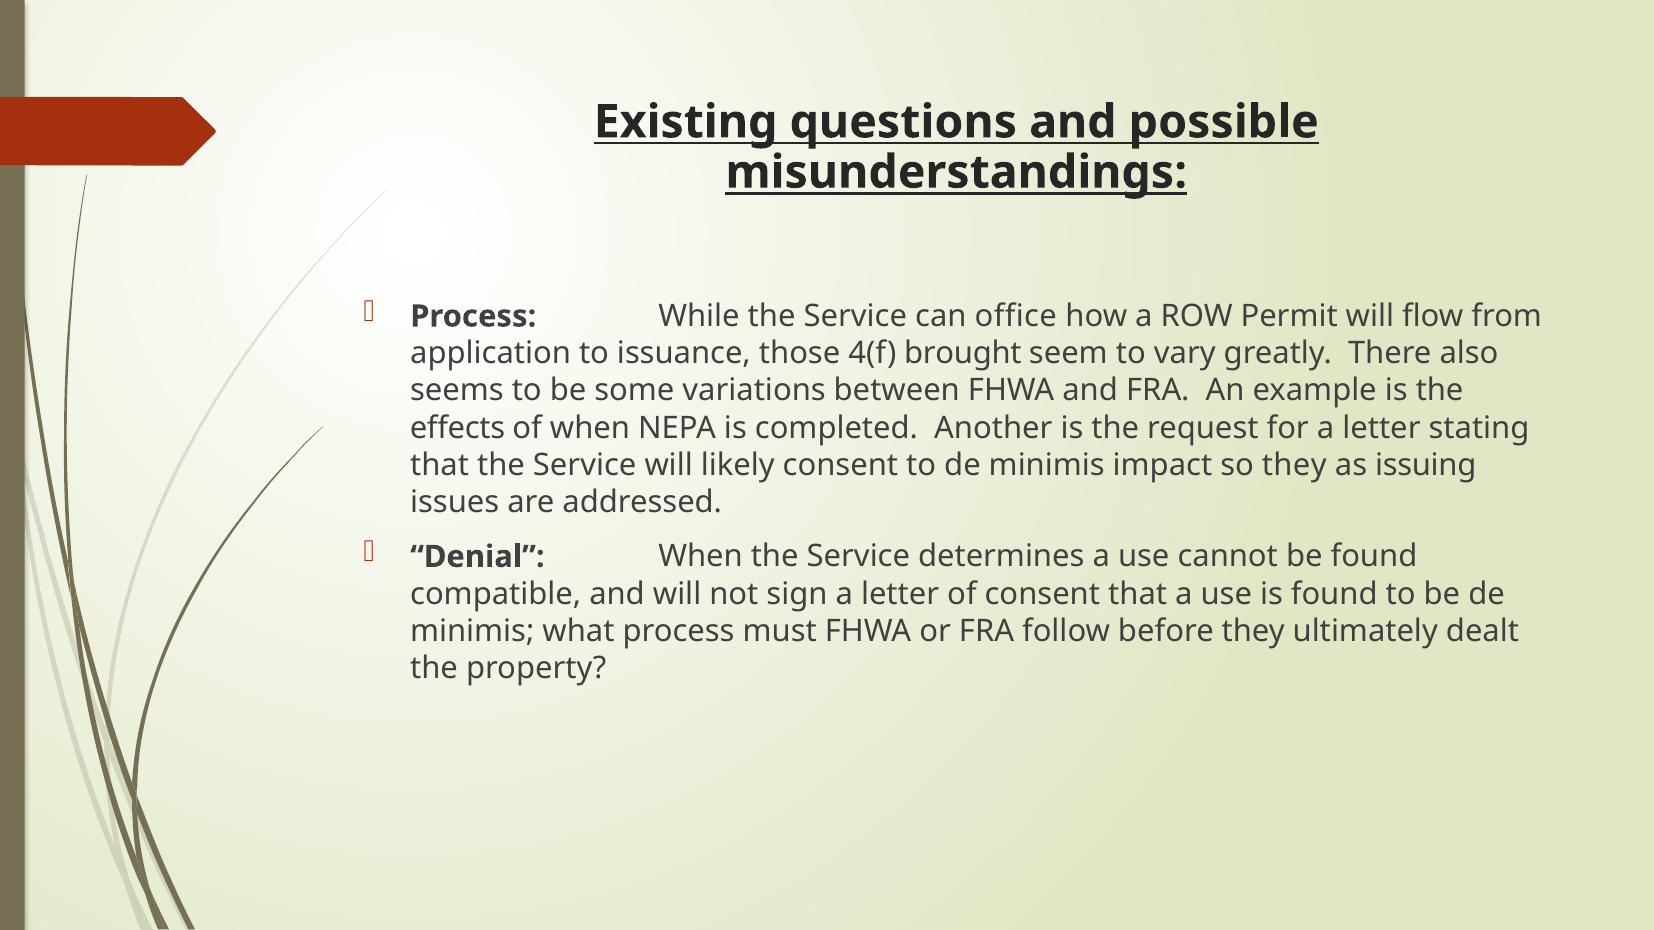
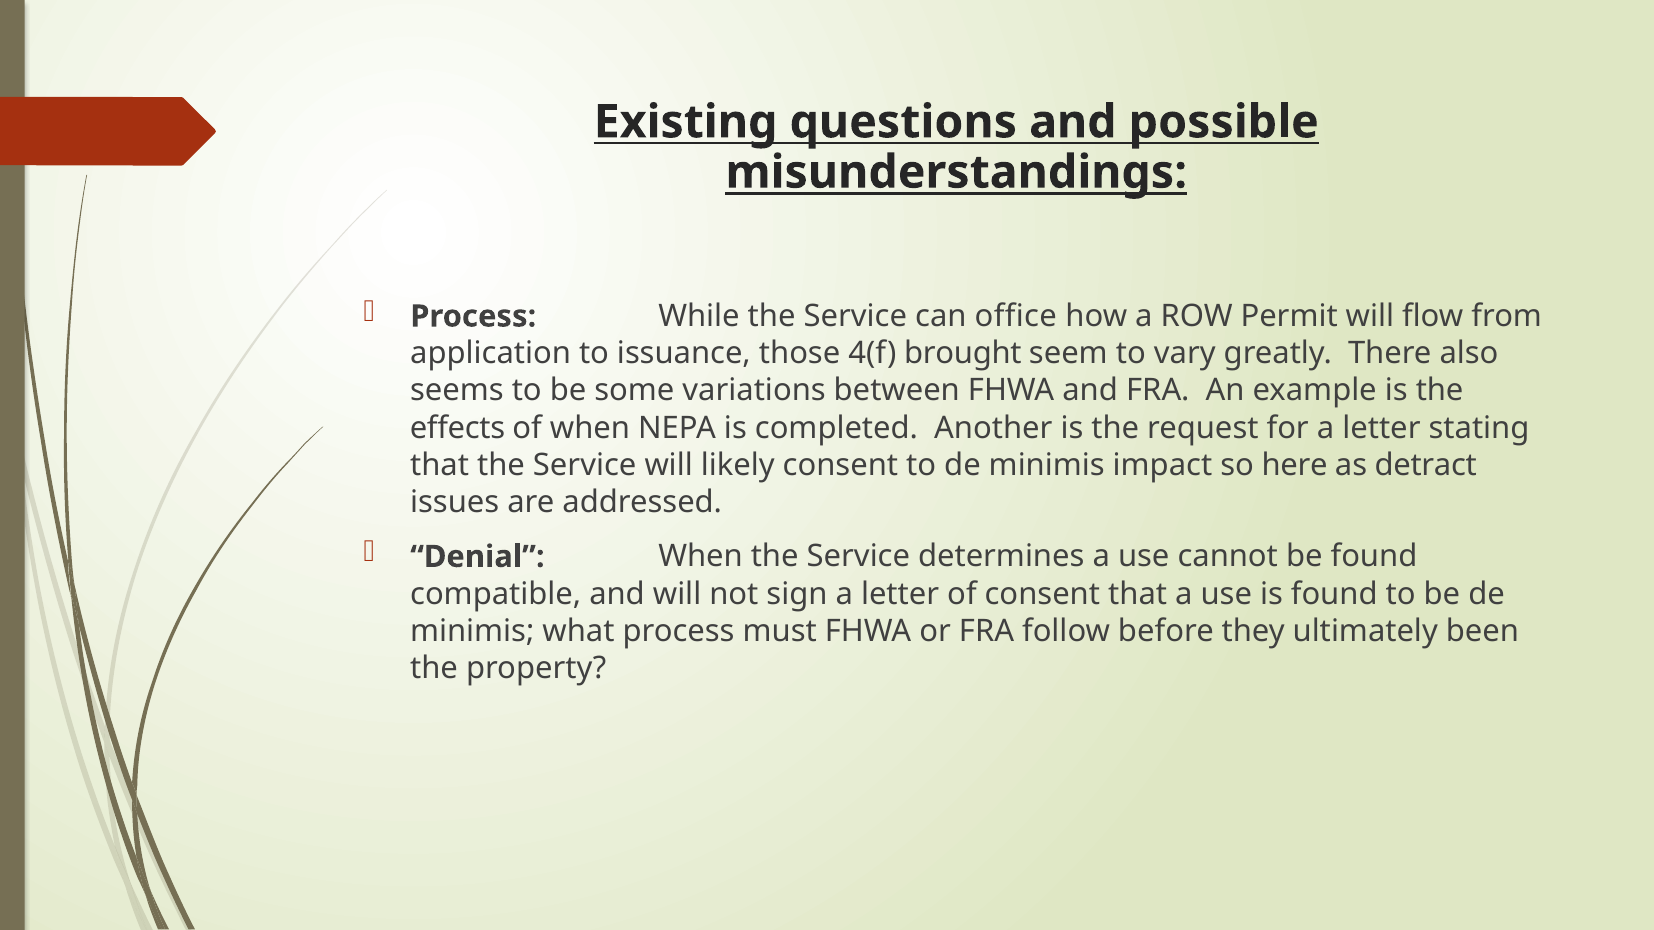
so they: they -> here
issuing: issuing -> detract
dealt: dealt -> been
